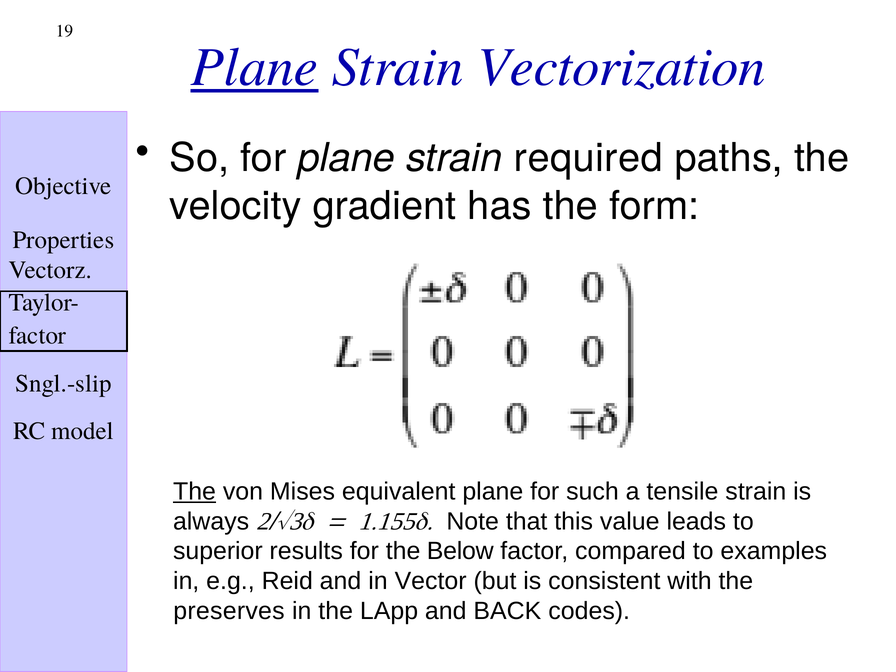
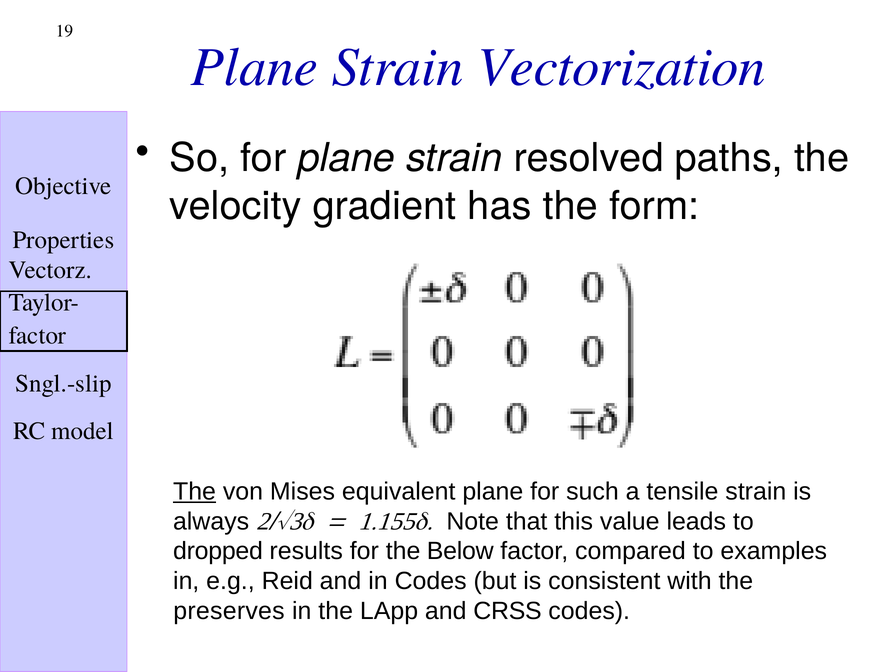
Plane at (254, 67) underline: present -> none
required: required -> resolved
superior: superior -> dropped
in Vector: Vector -> Codes
BACK: BACK -> CRSS
